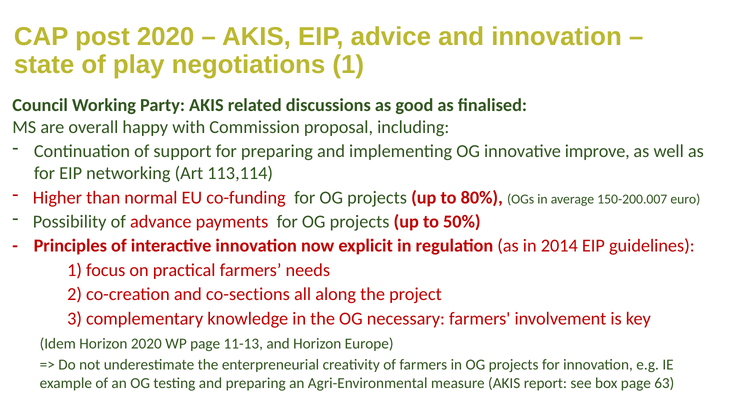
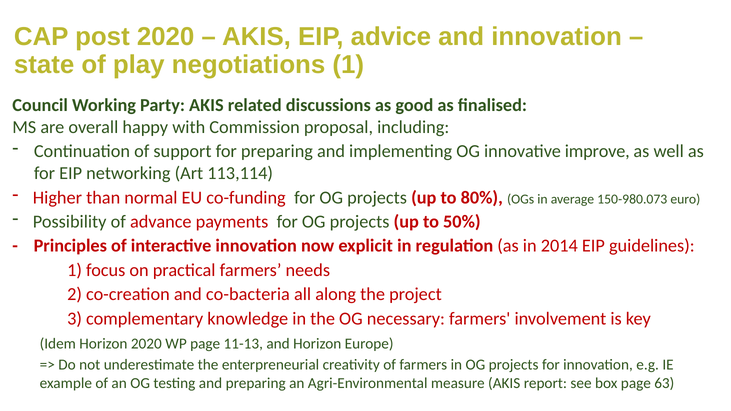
150-200.007: 150-200.007 -> 150-980.073
co-sections: co-sections -> co-bacteria
